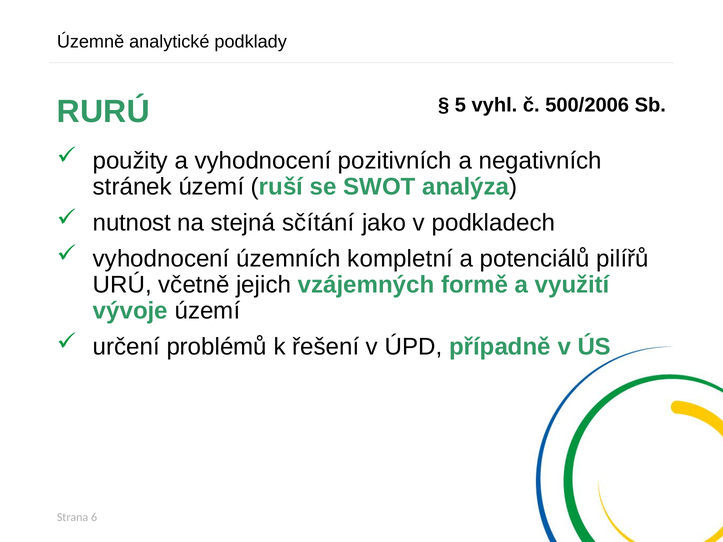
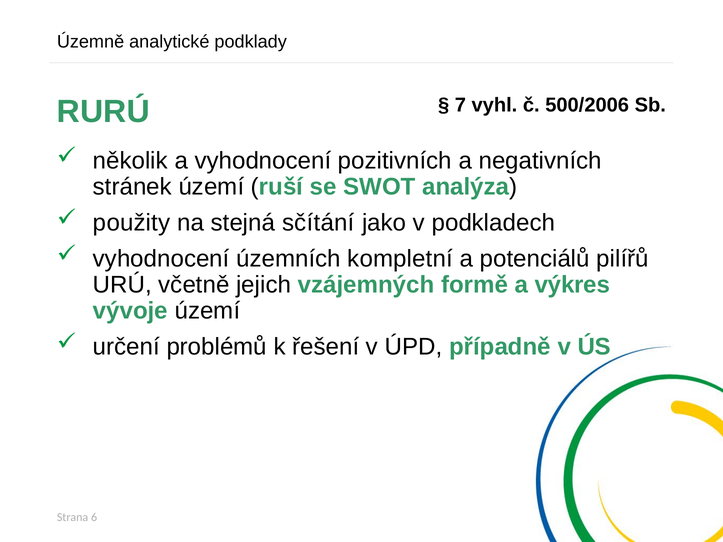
5: 5 -> 7
použity: použity -> několik
nutnost: nutnost -> použity
využití: využití -> výkres
